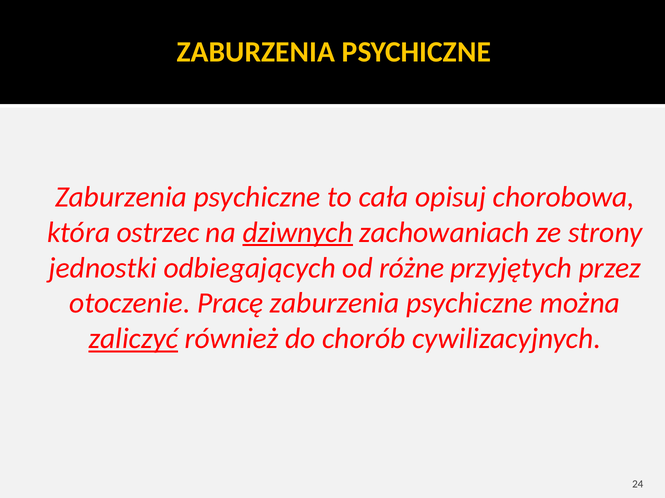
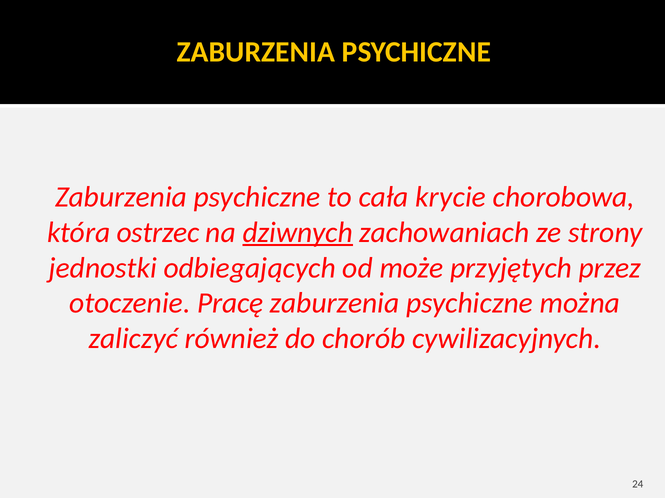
opisuj: opisuj -> krycie
różne: różne -> może
zaliczyć underline: present -> none
